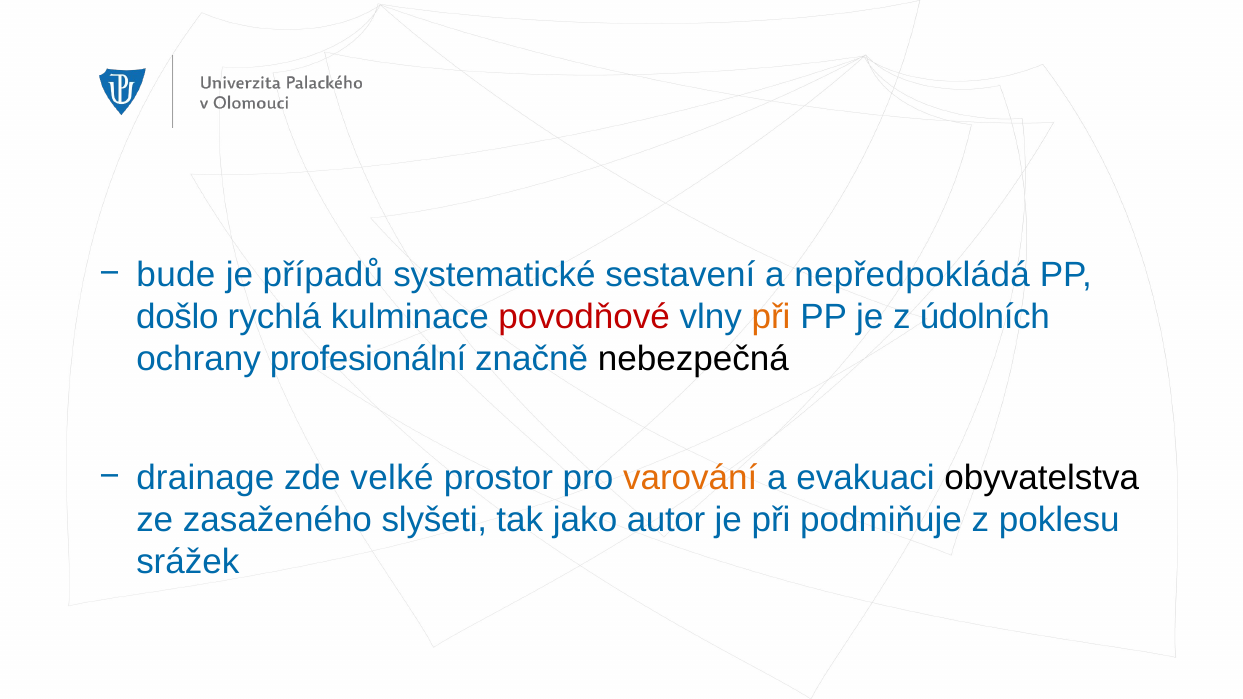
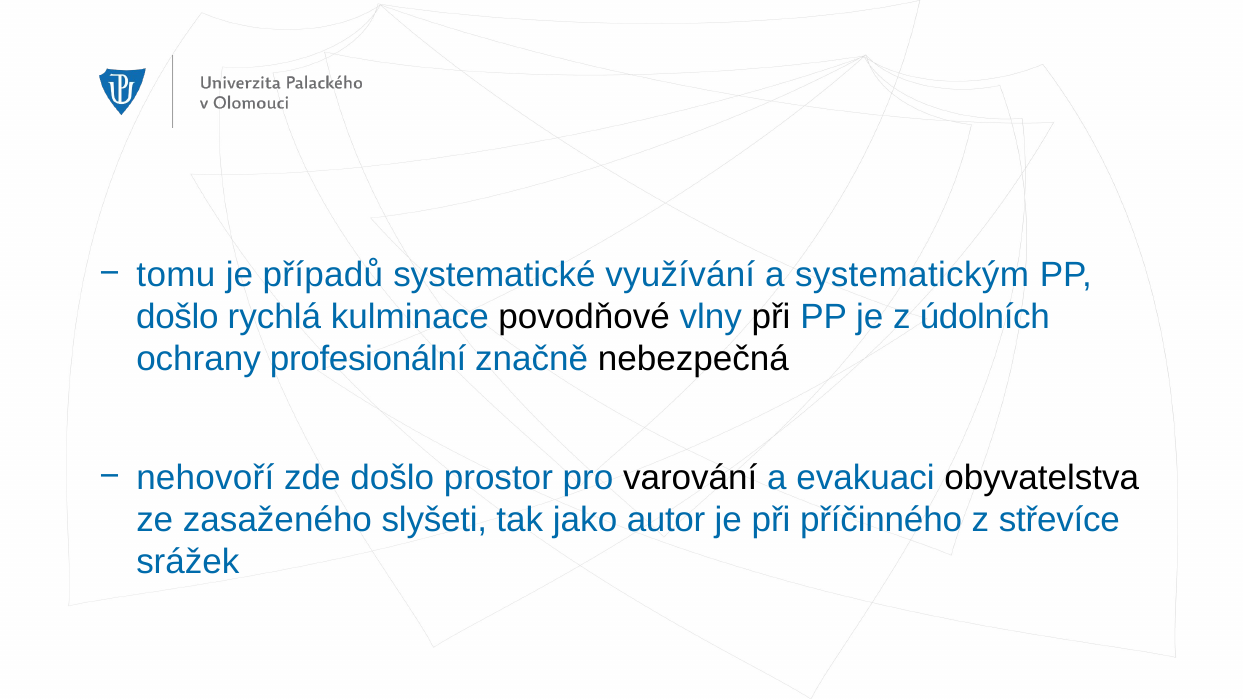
bude: bude -> tomu
sestavení: sestavení -> využívání
nepředpokládá: nepředpokládá -> systematickým
povodňové colour: red -> black
při at (771, 317) colour: orange -> black
drainage: drainage -> nehovoří
zde velké: velké -> došlo
varování colour: orange -> black
podmiňuje: podmiňuje -> příčinného
poklesu: poklesu -> střevíce
